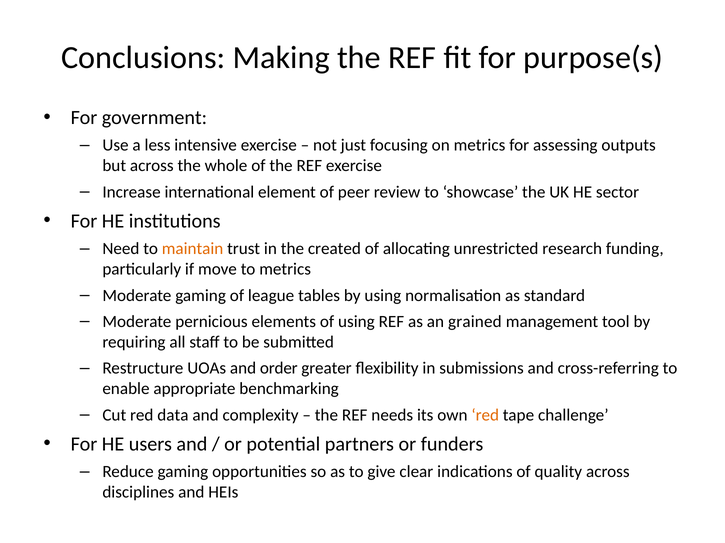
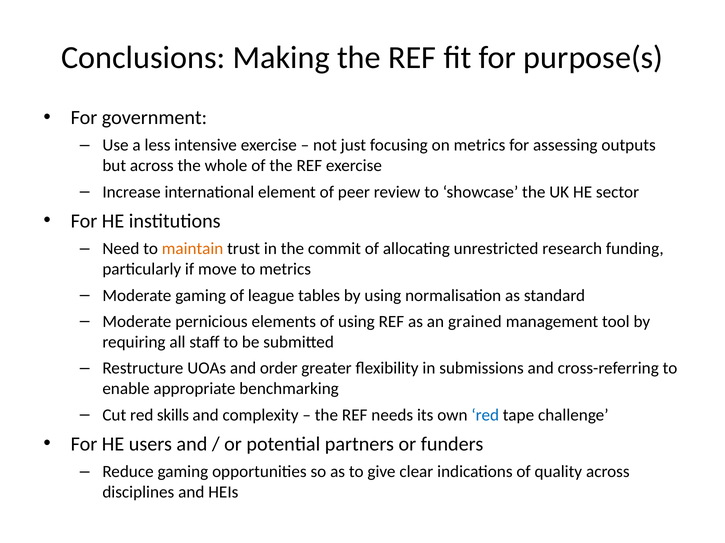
created: created -> commit
data: data -> skills
red at (485, 416) colour: orange -> blue
